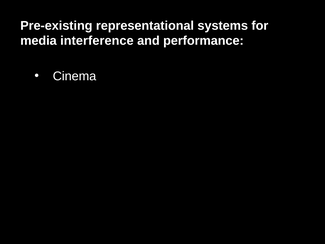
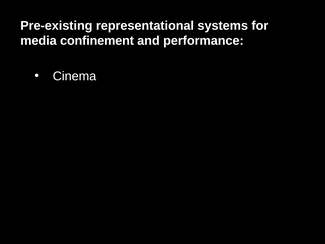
interference: interference -> confinement
